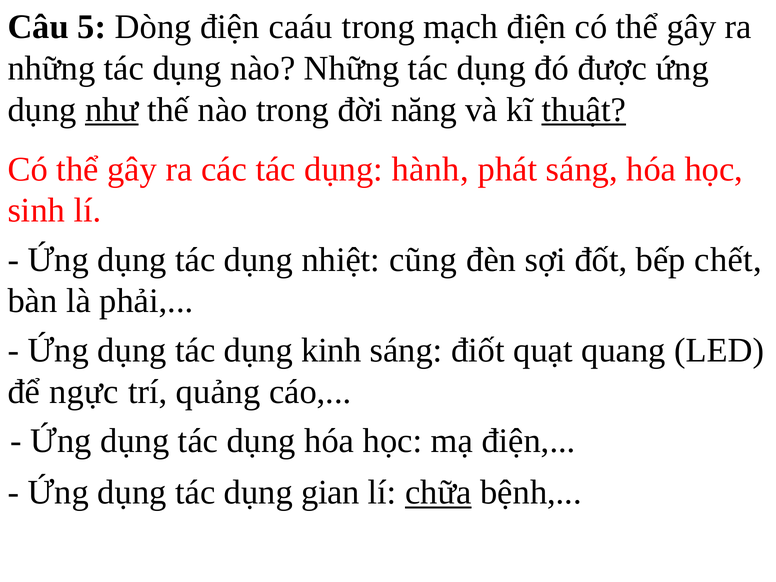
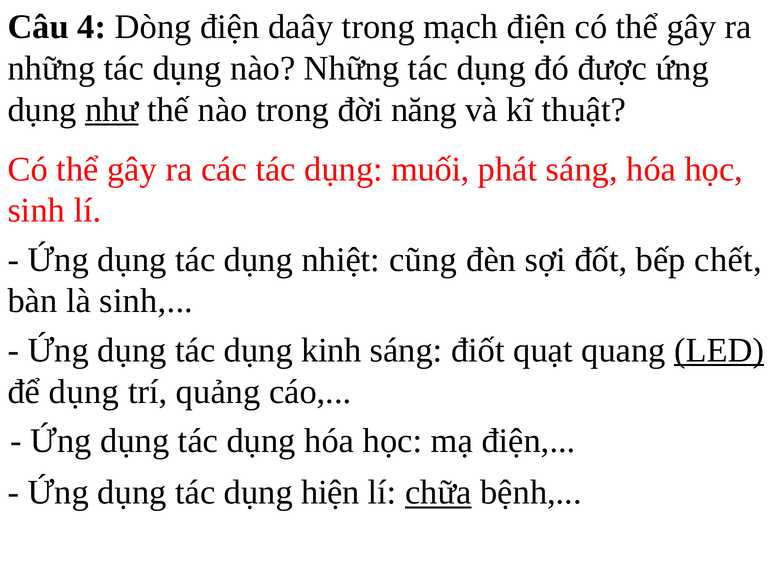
5: 5 -> 4
caáu: caáu -> daây
thuật underline: present -> none
hành: hành -> muối
là phải: phải -> sinh
LED underline: none -> present
để ngực: ngực -> dụng
gian: gian -> hiện
